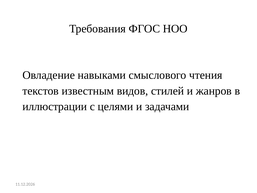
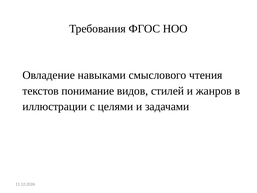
известным: известным -> понимание
